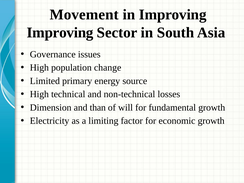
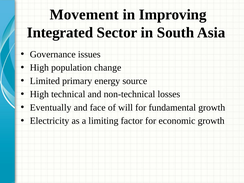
Improving at (60, 33): Improving -> Integrated
Dimension: Dimension -> Eventually
than: than -> face
